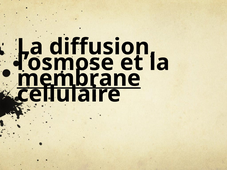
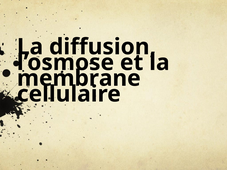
membrane underline: present -> none
